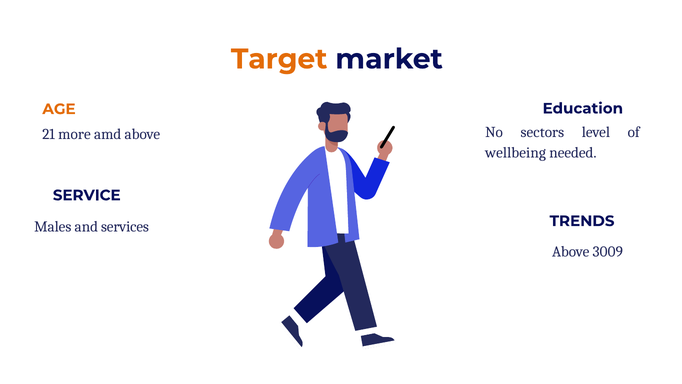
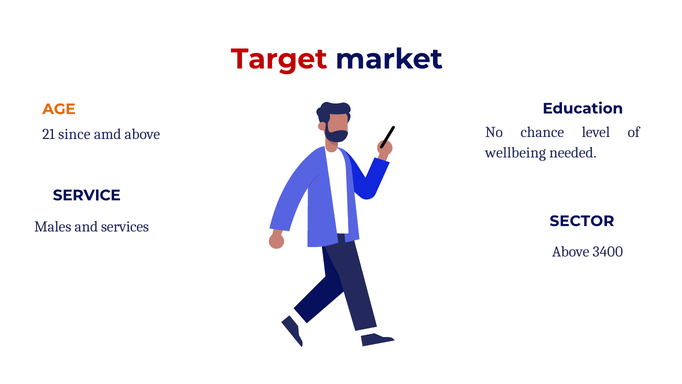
Target colour: orange -> red
sectors: sectors -> chance
more: more -> since
TRENDS: TRENDS -> SECTOR
3009: 3009 -> 3400
